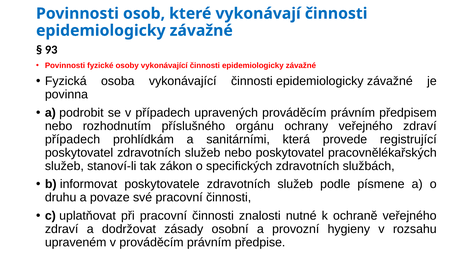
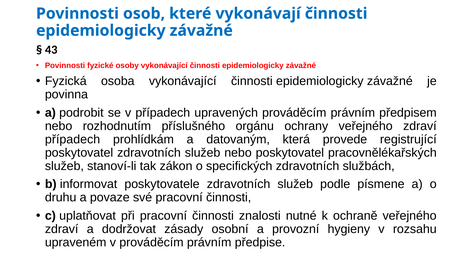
93: 93 -> 43
sanitárními: sanitárními -> datovaným
